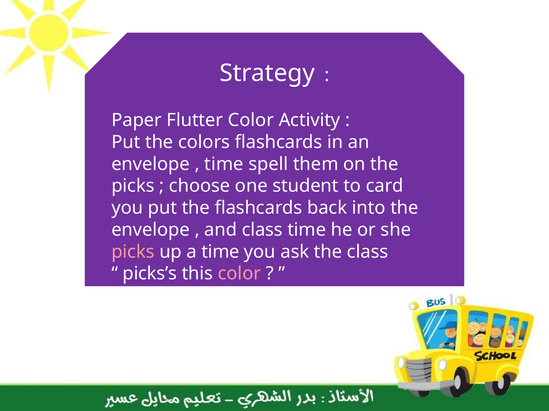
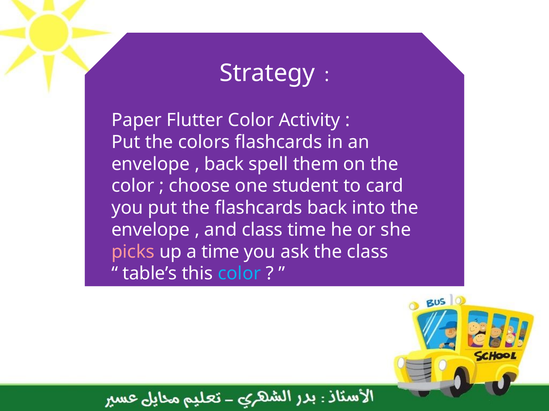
time at (224, 164): time -> back
picks at (133, 186): picks -> color
picks’s: picks’s -> table’s
color at (239, 274) colour: pink -> light blue
